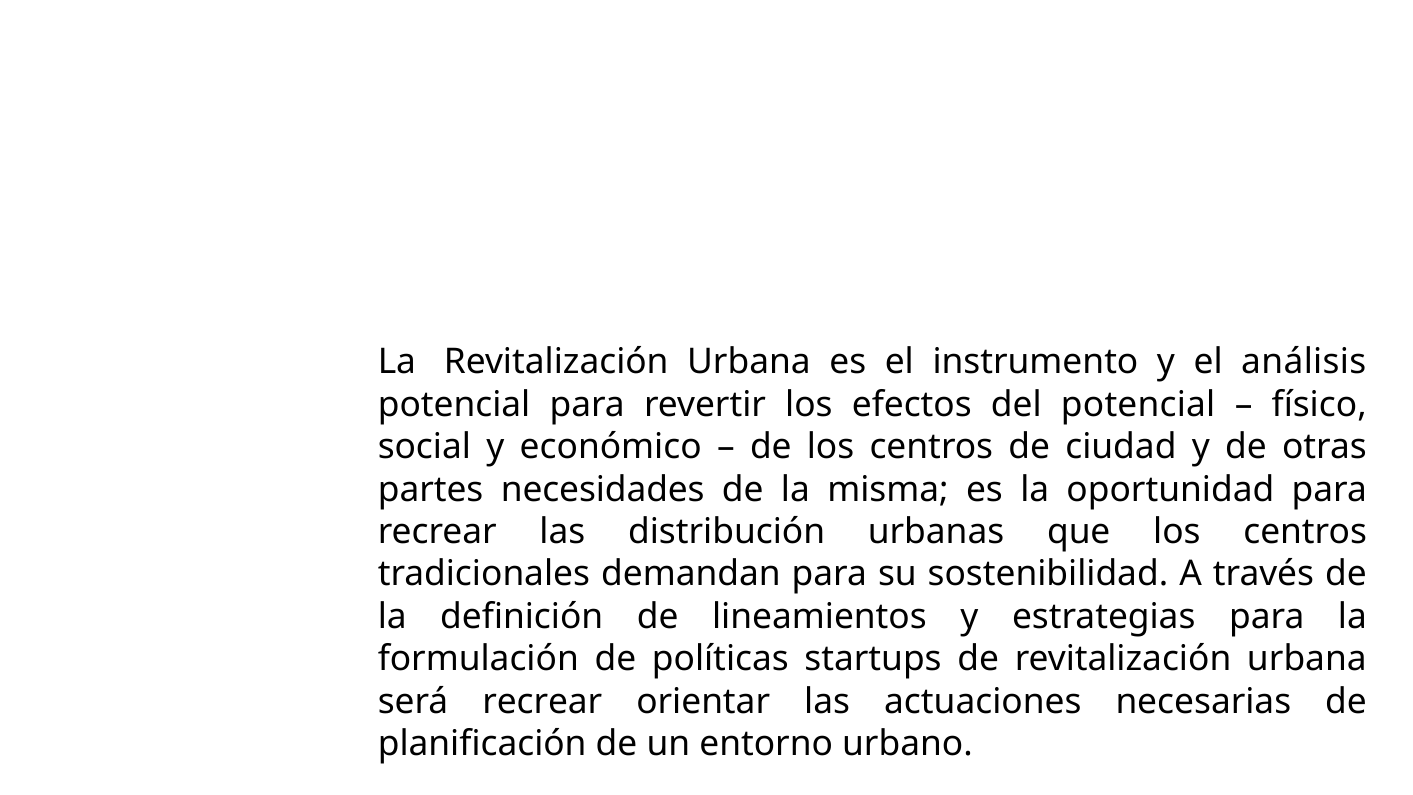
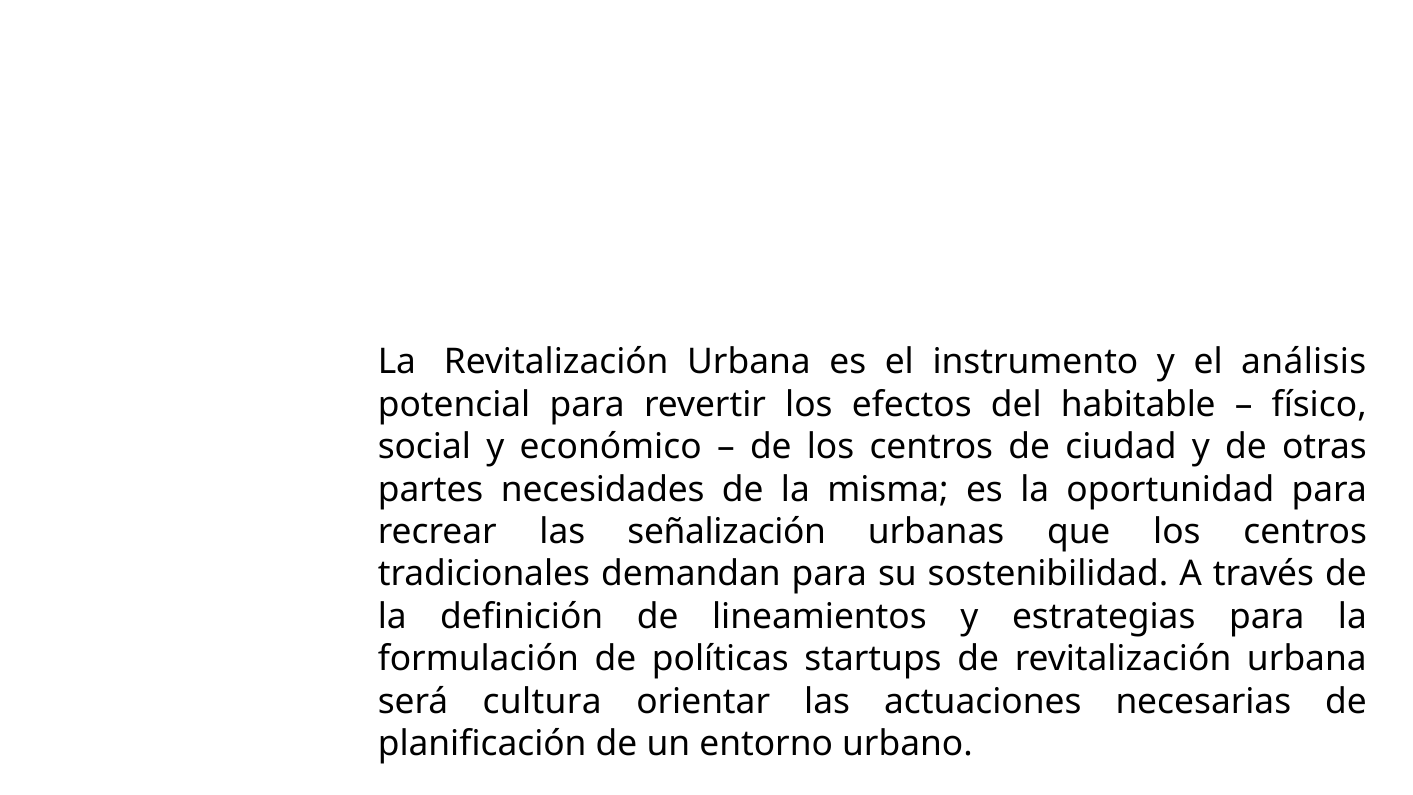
del potencial: potencial -> habitable
distribución: distribución -> señalización
será recrear: recrear -> cultura
